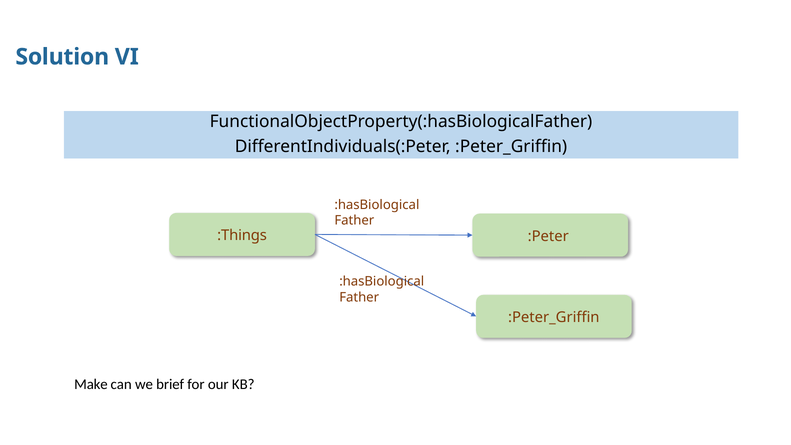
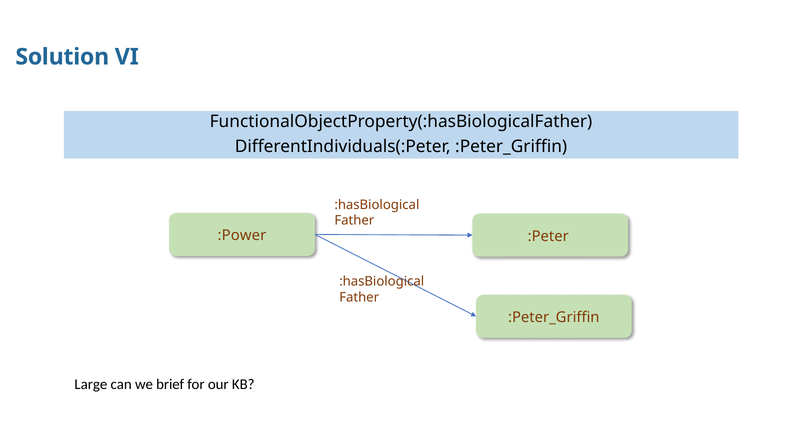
:Things: :Things -> :Power
Make: Make -> Large
